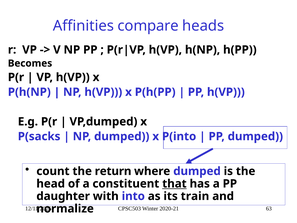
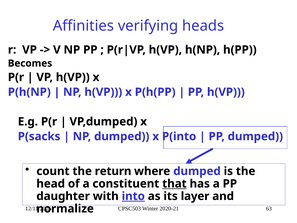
compare: compare -> verifying
into underline: none -> present
train: train -> layer
